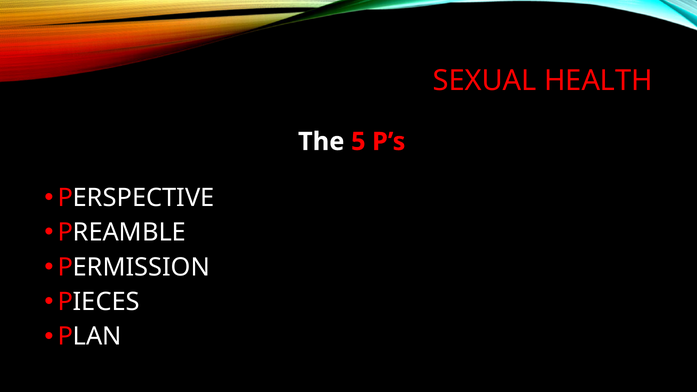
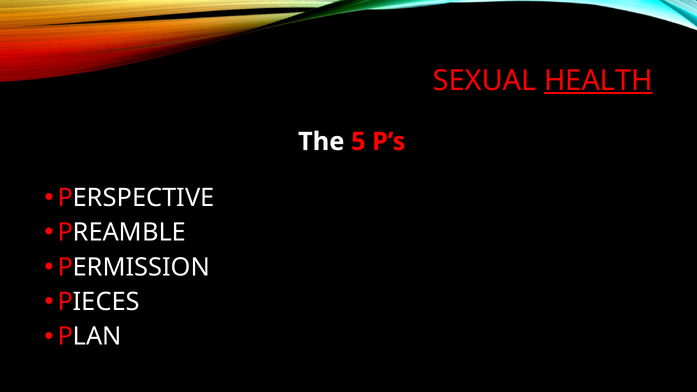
HEALTH underline: none -> present
